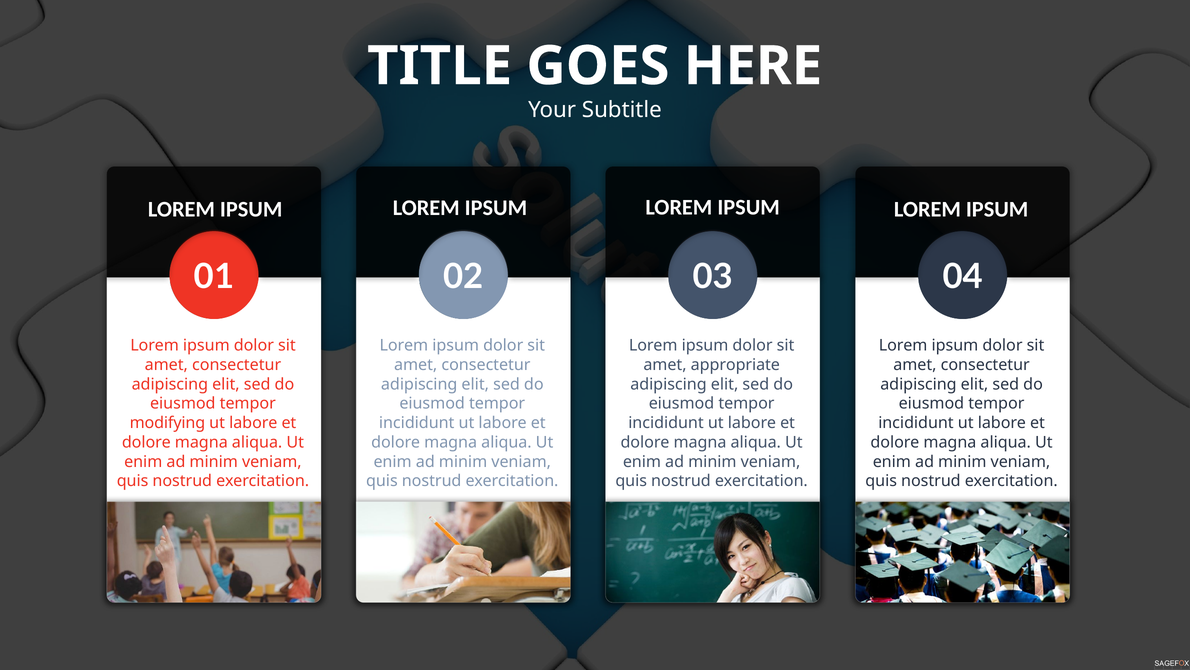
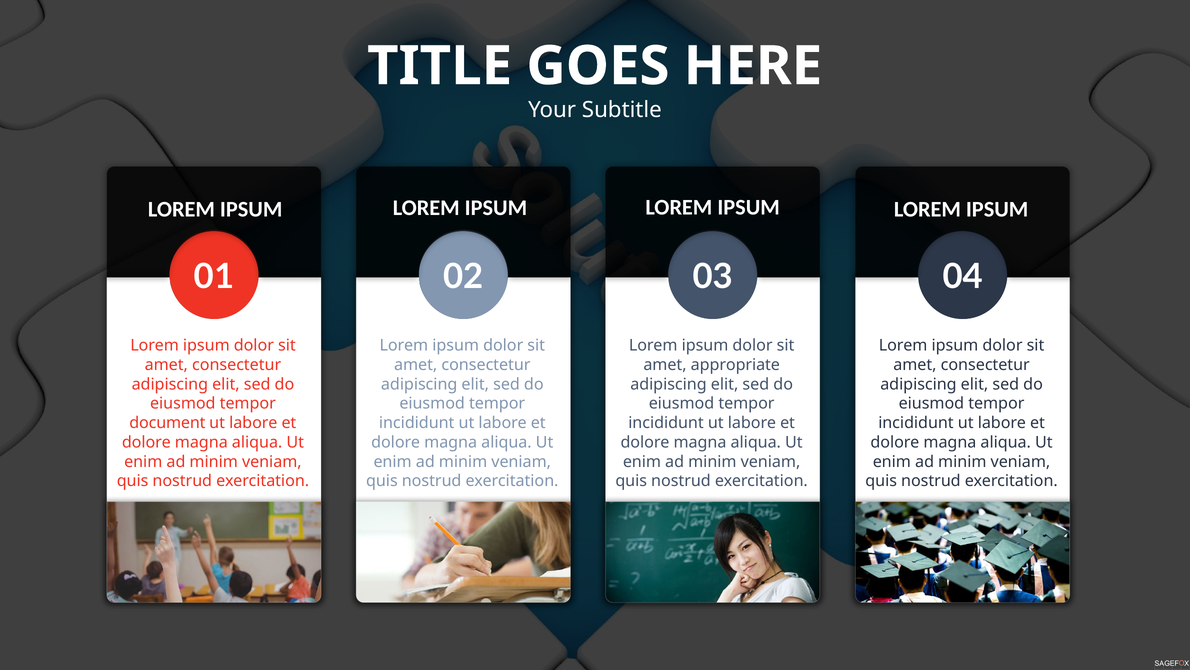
modifying: modifying -> document
